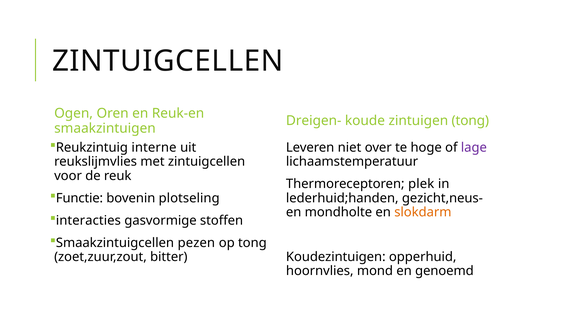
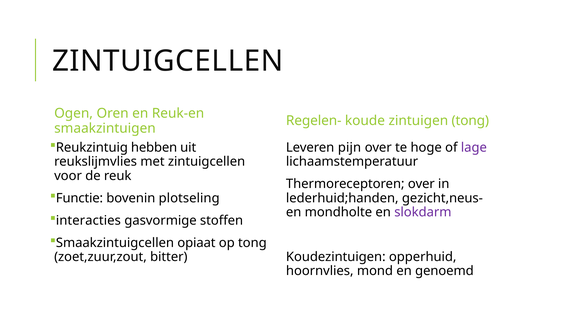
Dreigen-: Dreigen- -> Regelen-
interne: interne -> hebben
niet: niet -> pijn
Thermoreceptoren plek: plek -> over
slokdarm colour: orange -> purple
pezen: pezen -> opiaat
